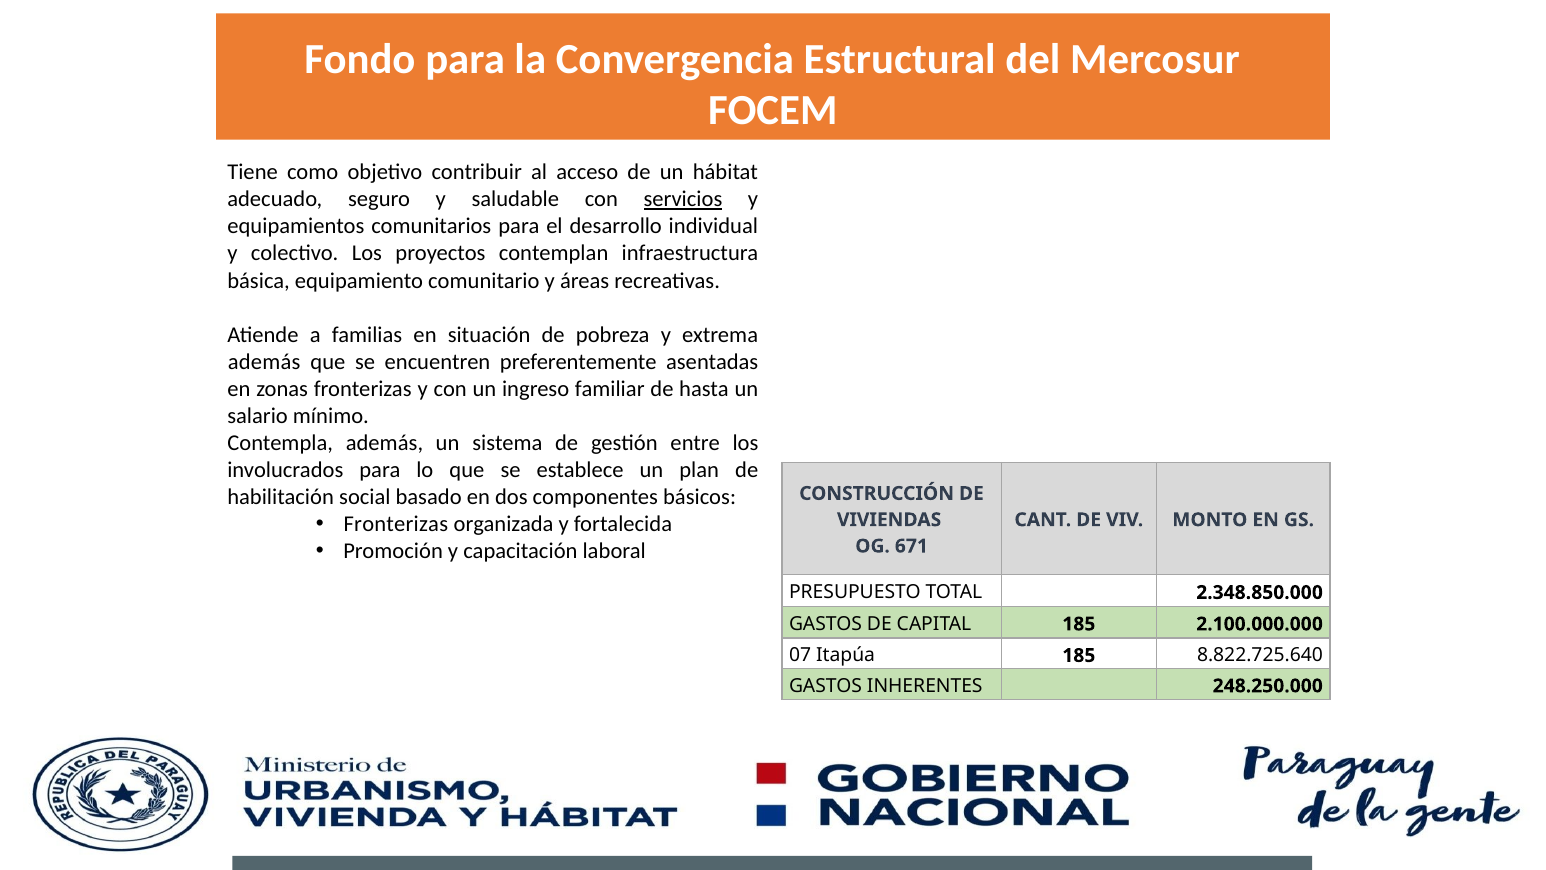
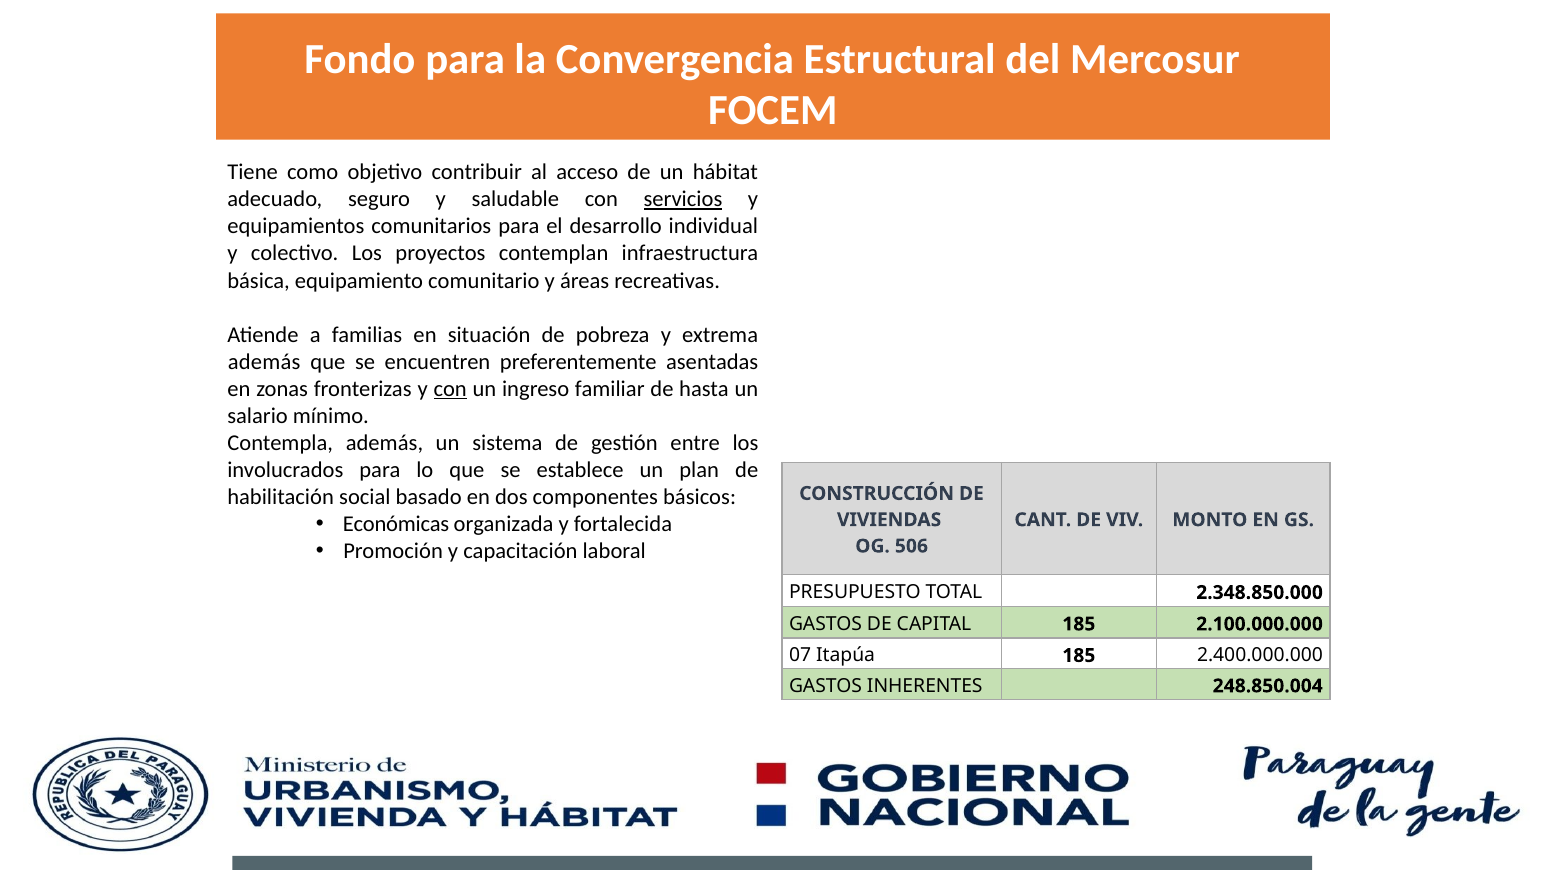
con at (450, 389) underline: none -> present
Fronterizas at (396, 524): Fronterizas -> Económicas
671: 671 -> 506
8.822.725.640: 8.822.725.640 -> 2.400.000.000
248.250.000: 248.250.000 -> 248.850.004
